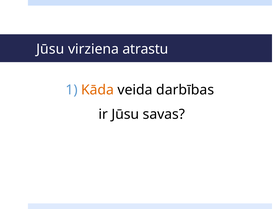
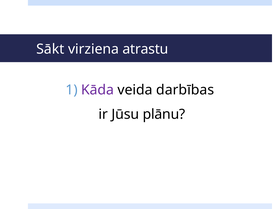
Jūsu at (50, 49): Jūsu -> Sākt
Kāda colour: orange -> purple
savas: savas -> plānu
